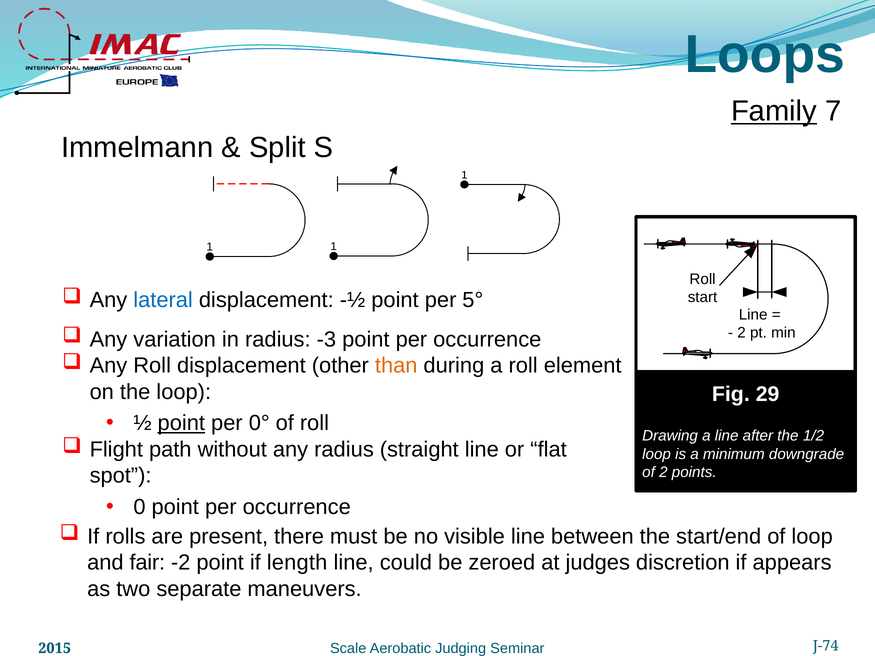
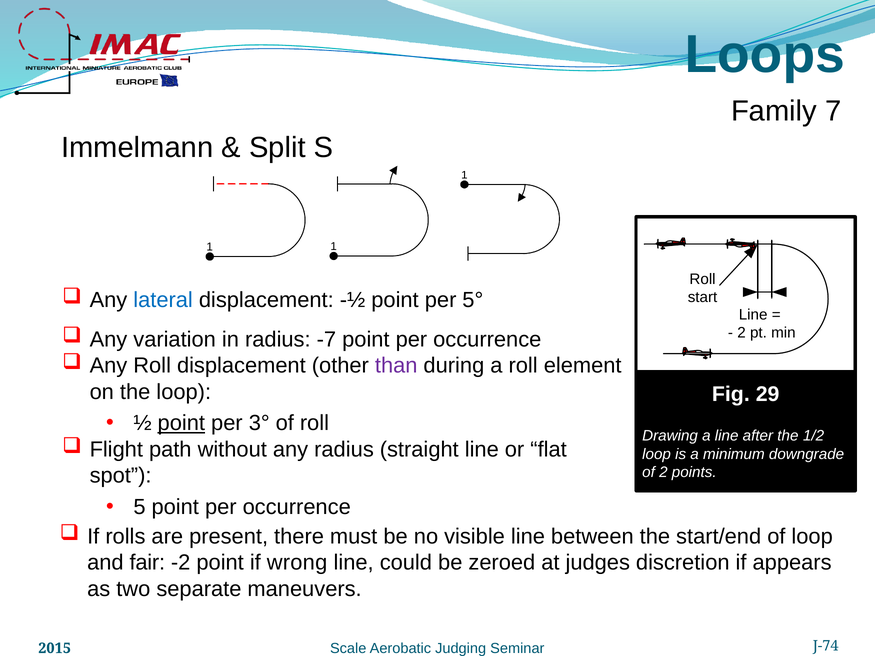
Family underline: present -> none
-3: -3 -> -7
than colour: orange -> purple
0°: 0° -> 3°
0: 0 -> 5
length: length -> wrong
